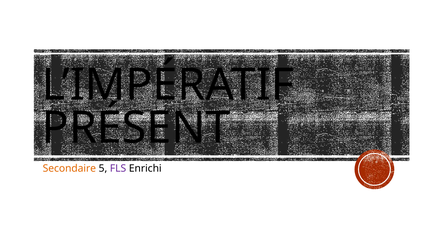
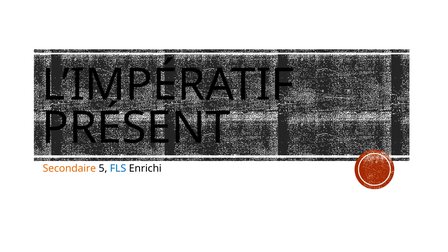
FLS colour: purple -> blue
